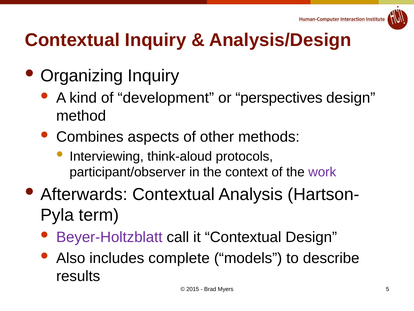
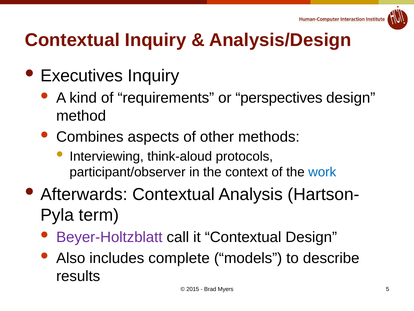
Organizing: Organizing -> Executives
development: development -> requirements
work colour: purple -> blue
